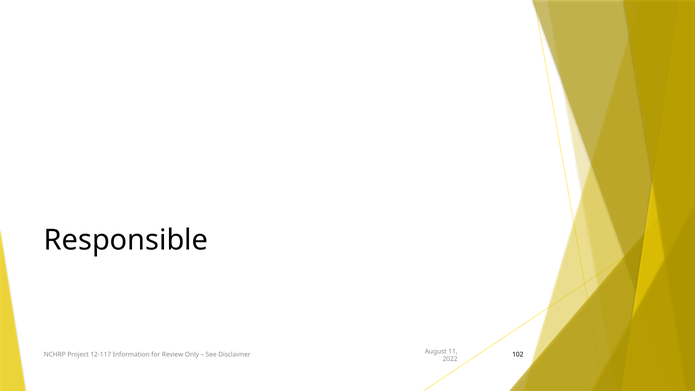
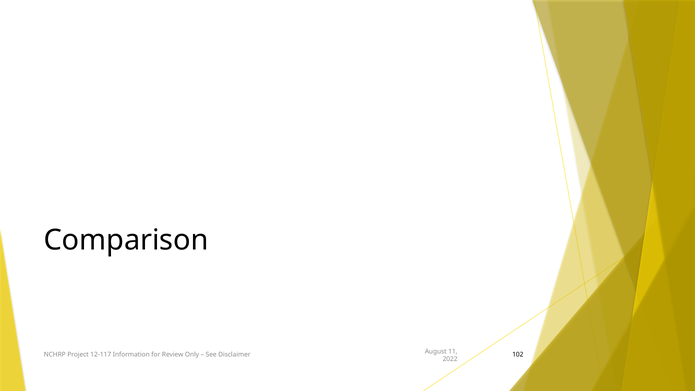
Responsible: Responsible -> Comparison
